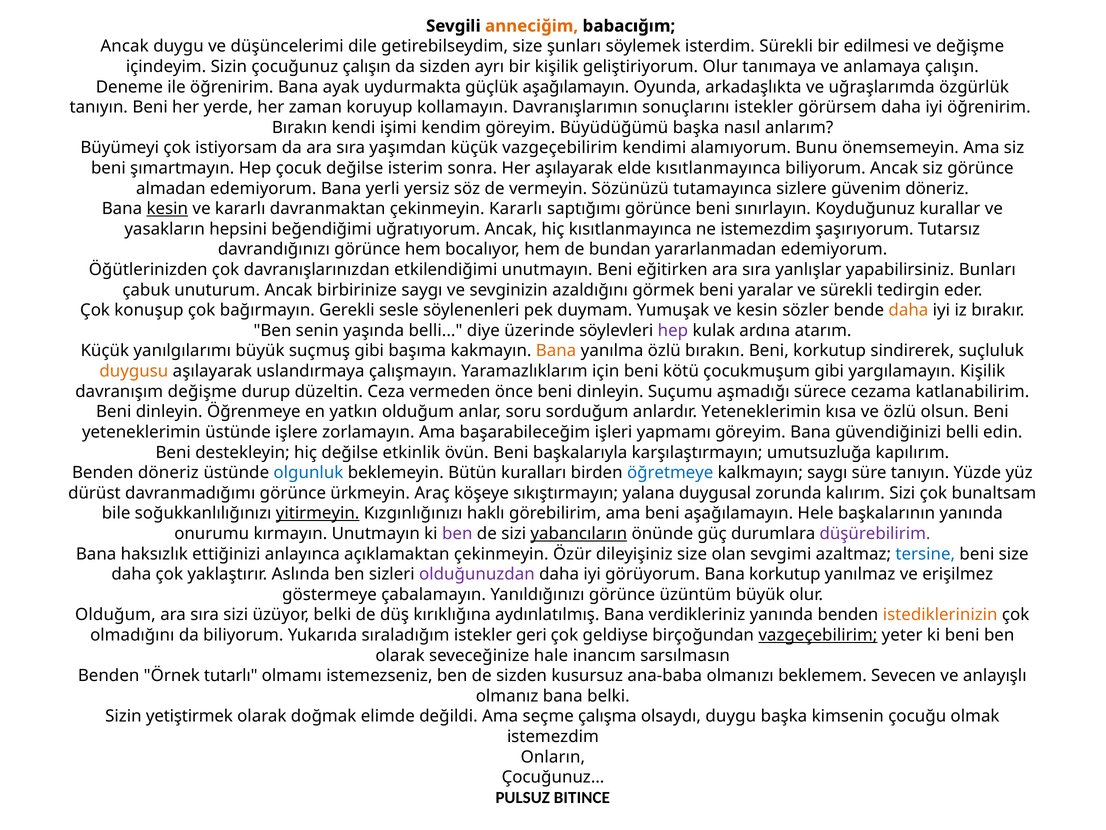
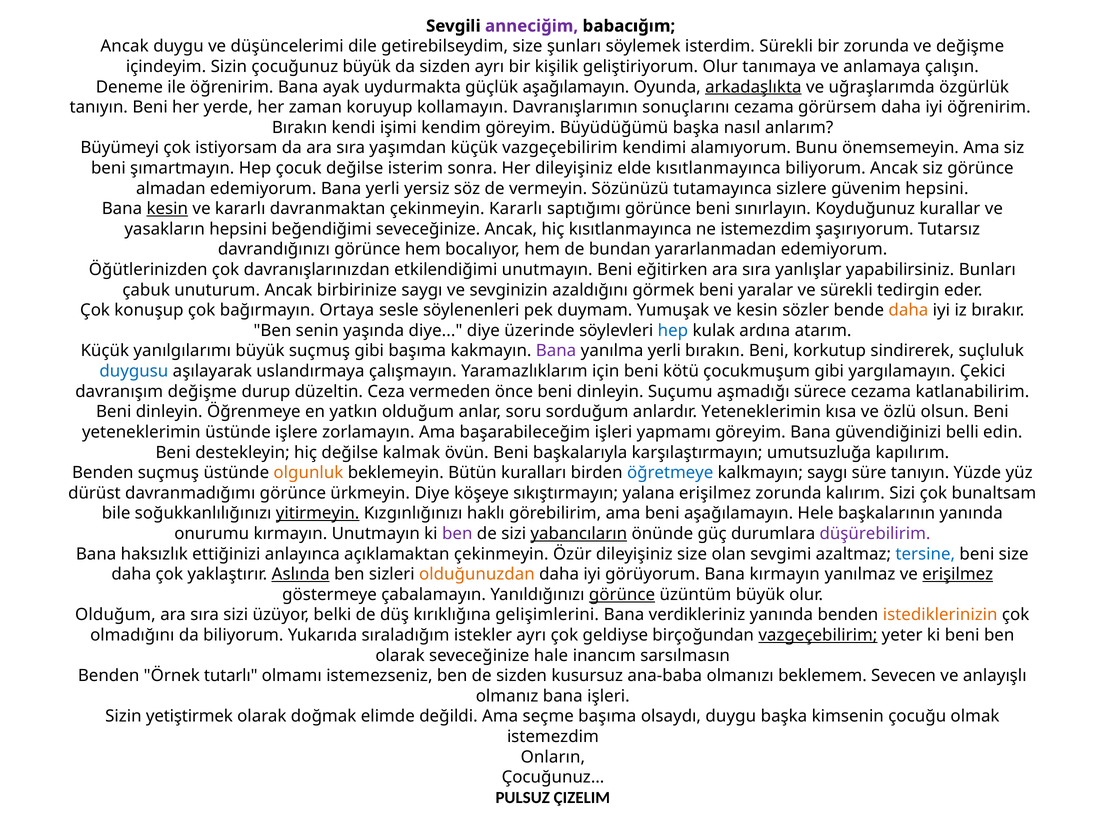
anneciğim colour: orange -> purple
bir edilmesi: edilmesi -> zorunda
çocuğunuz çalışın: çalışın -> büyük
arkadaşlıkta underline: none -> present
sonuçlarını istekler: istekler -> cezama
Her aşılayarak: aşılayarak -> dileyişiniz
güvenim döneriz: döneriz -> hepsini
beğendiğimi uğratıyorum: uğratıyorum -> seveceğinize
Gerekli: Gerekli -> Ortaya
yaşında belli: belli -> diye
hep at (673, 330) colour: purple -> blue
Bana at (556, 351) colour: orange -> purple
yanılma özlü: özlü -> yerli
duygusu colour: orange -> blue
yargılamayın Kişilik: Kişilik -> Çekici
etkinlik: etkinlik -> kalmak
Benden döneriz: döneriz -> suçmuş
olgunluk colour: blue -> orange
ürkmeyin Araç: Araç -> Diye
yalana duygusal: duygusal -> erişilmez
Aslında underline: none -> present
olduğunuzdan colour: purple -> orange
Bana korkutup: korkutup -> kırmayın
erişilmez at (958, 574) underline: none -> present
görünce at (622, 594) underline: none -> present
aydınlatılmış: aydınlatılmış -> gelişimlerini
istekler geri: geri -> ayrı
bana belki: belki -> işleri
seçme çalışma: çalışma -> başıma
BITINCE: BITINCE -> ÇIZELIM
